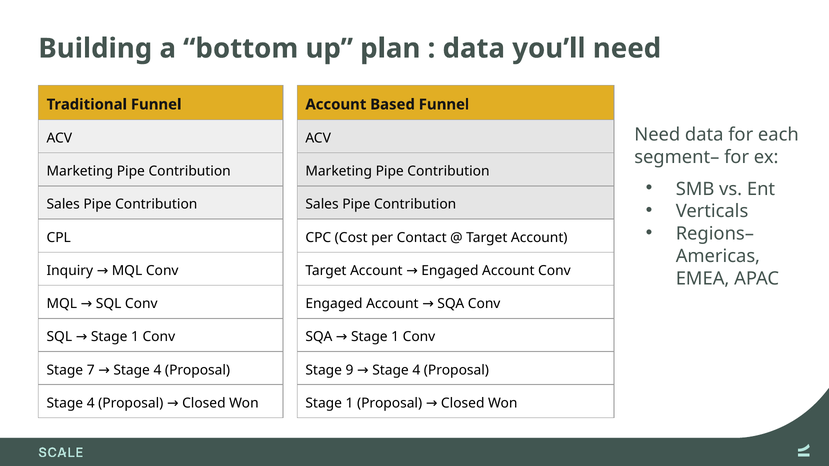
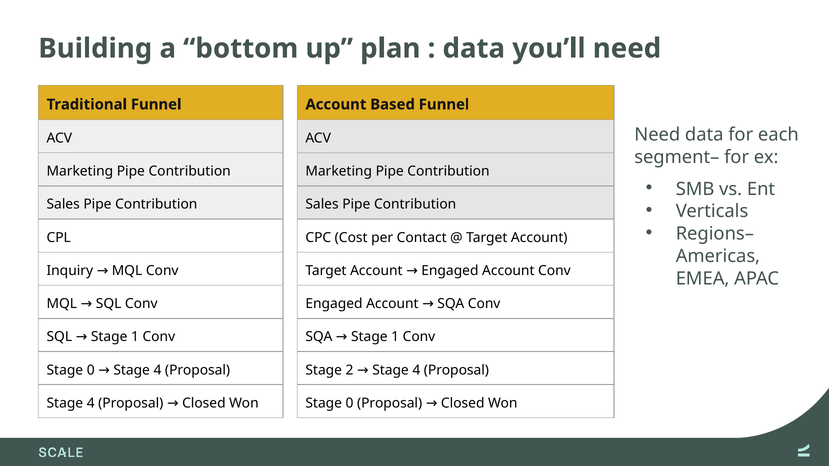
7 at (91, 370): 7 -> 0
9: 9 -> 2
1 at (350, 403): 1 -> 0
